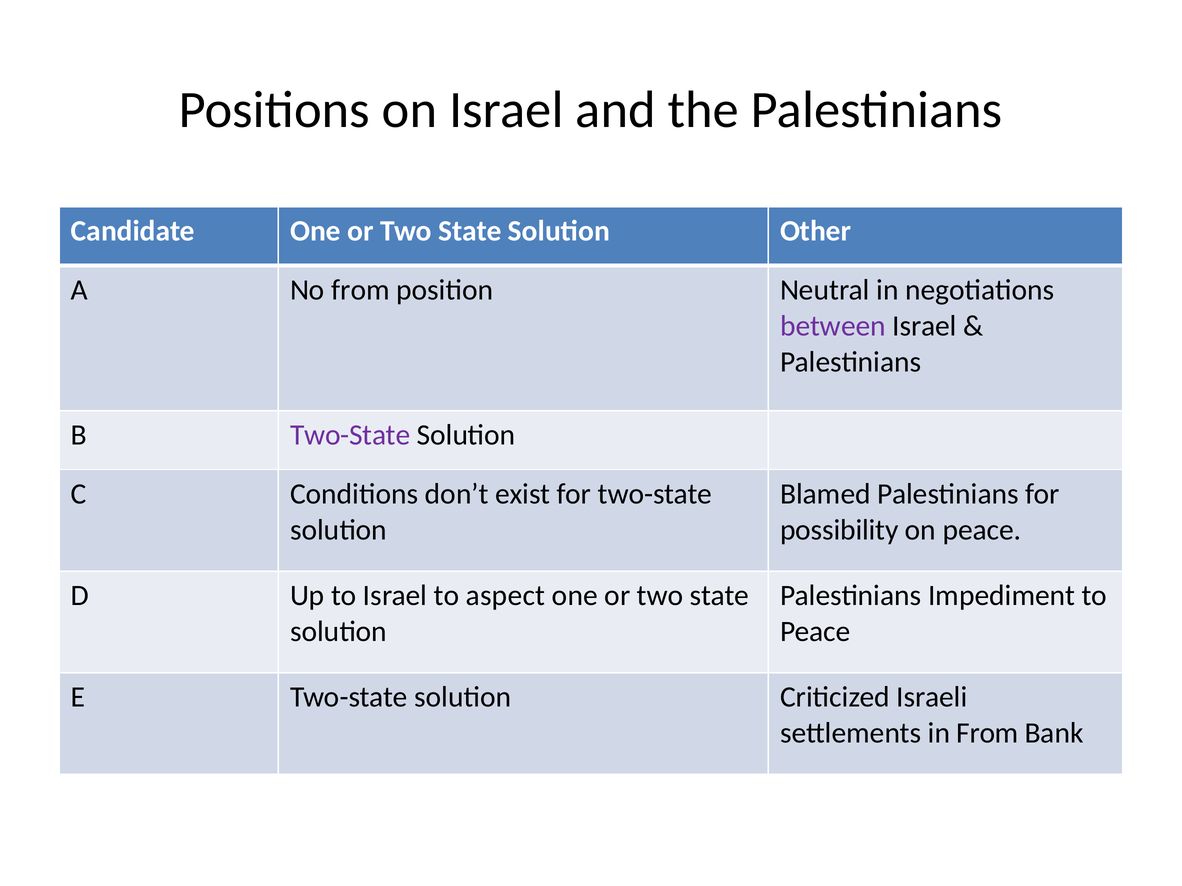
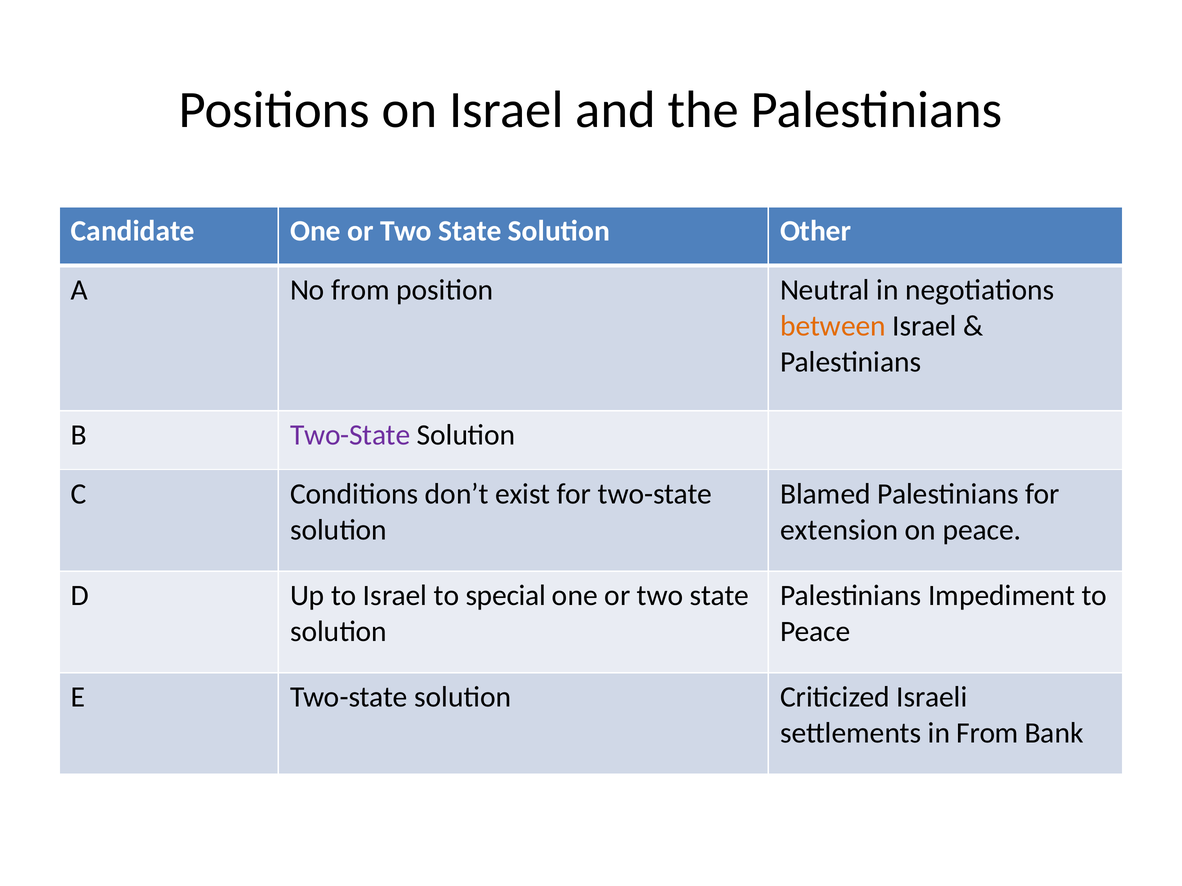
between colour: purple -> orange
possibility: possibility -> extension
aspect: aspect -> special
